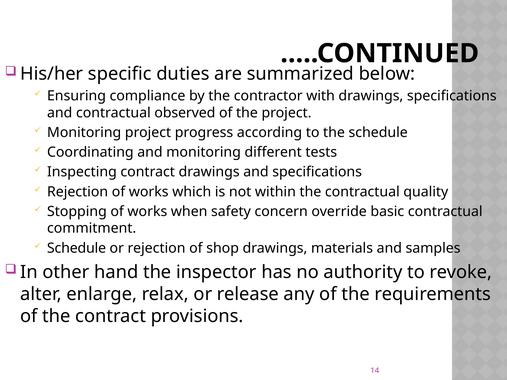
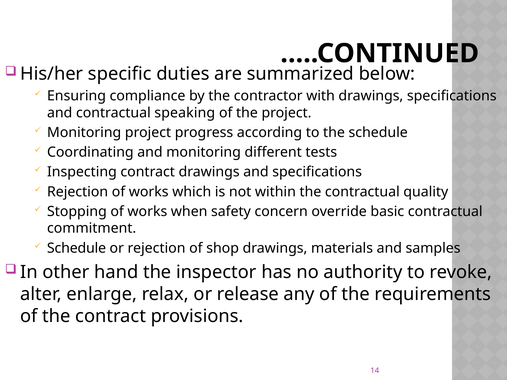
observed: observed -> speaking
